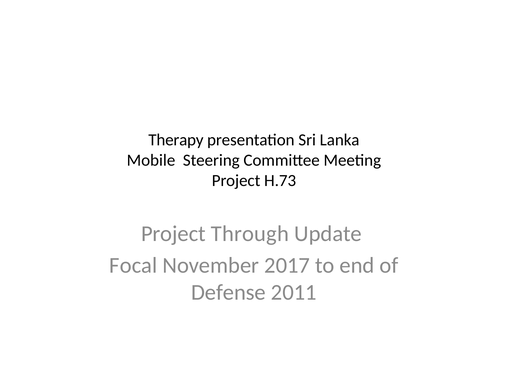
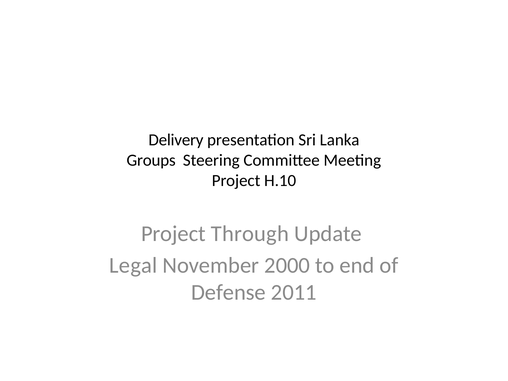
Therapy: Therapy -> Delivery
Mobile: Mobile -> Groups
H.73: H.73 -> H.10
Focal: Focal -> Legal
2017: 2017 -> 2000
